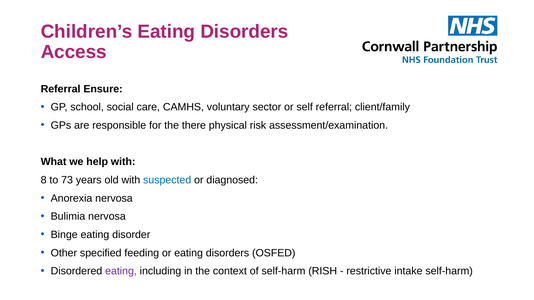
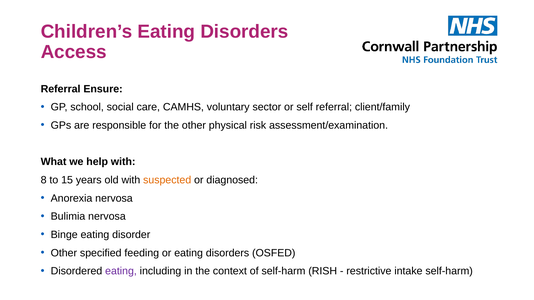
the there: there -> other
73: 73 -> 15
suspected colour: blue -> orange
